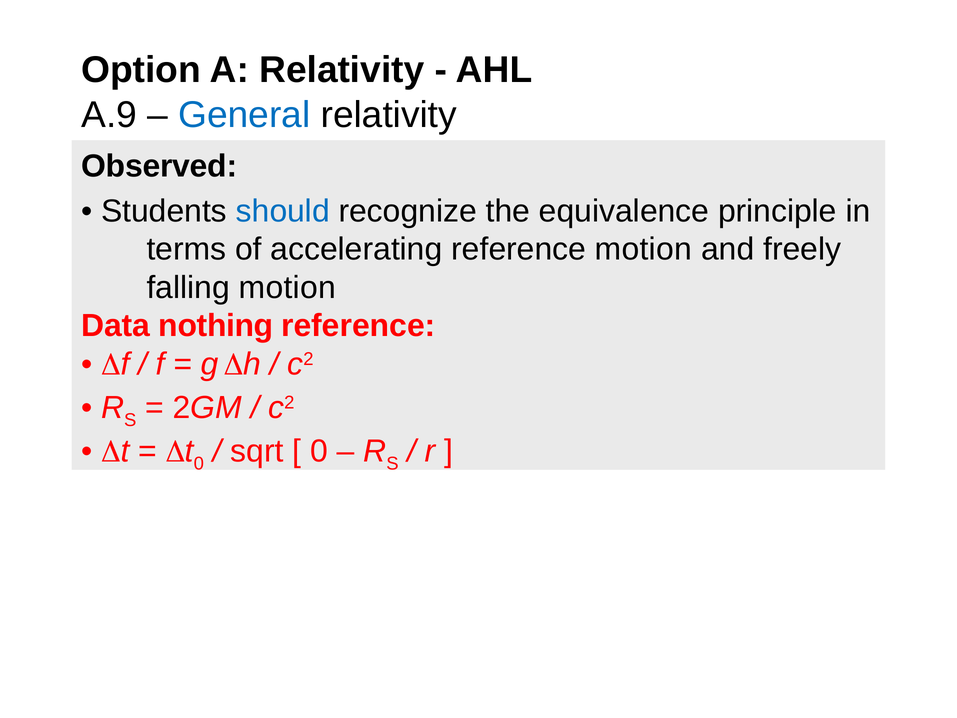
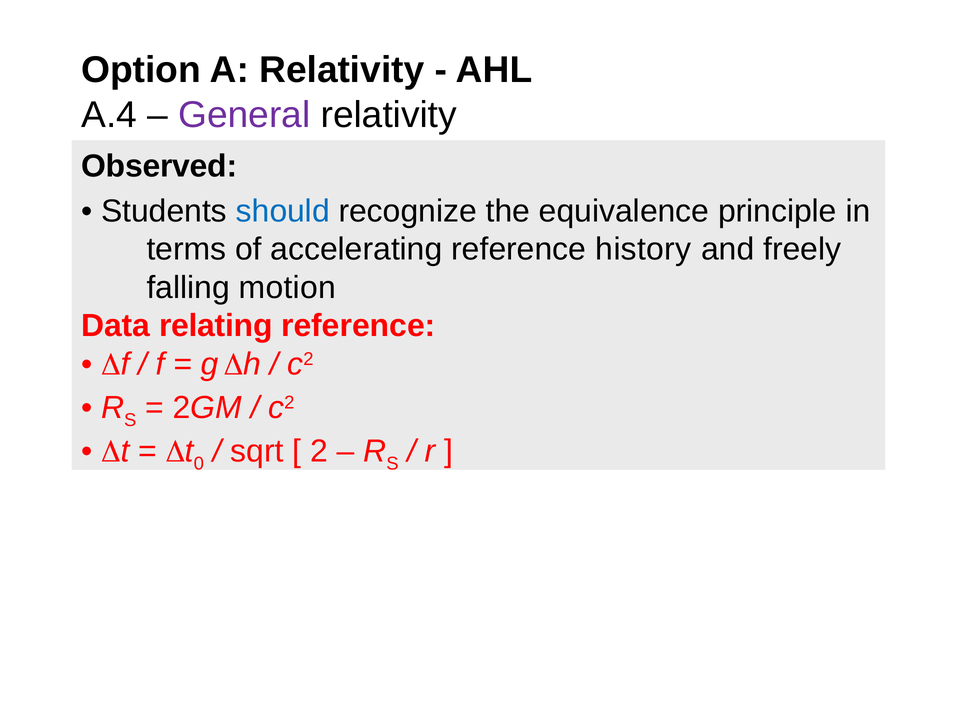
A.9: A.9 -> A.4
General colour: blue -> purple
reference motion: motion -> history
nothing: nothing -> relating
0 at (319, 451): 0 -> 2
